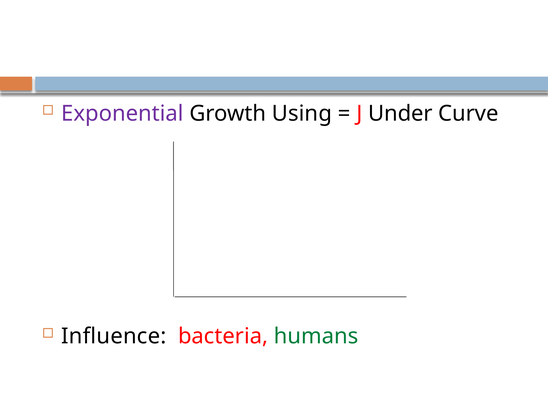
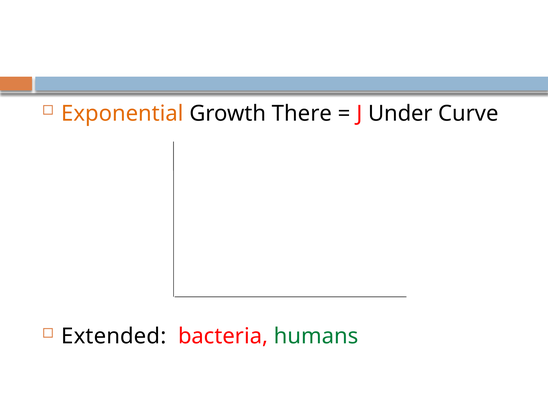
Exponential colour: purple -> orange
Using: Using -> There
Influence: Influence -> Extended
